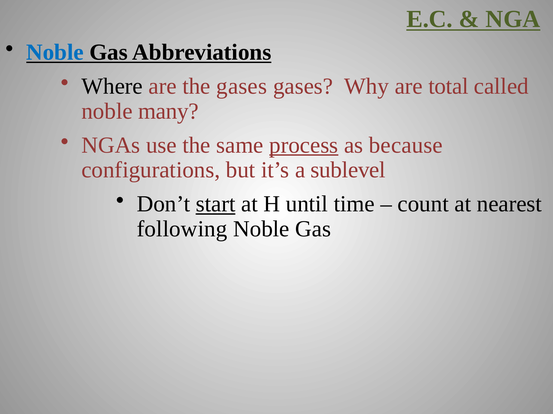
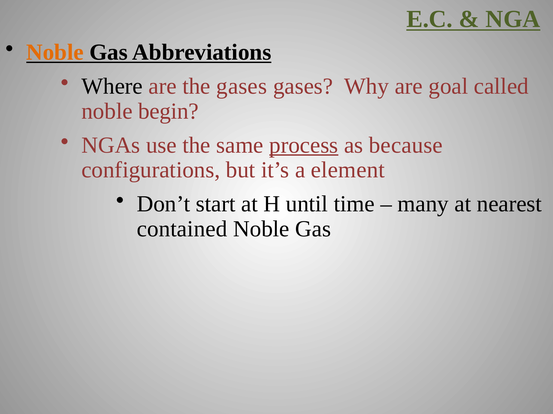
Noble at (55, 52) colour: blue -> orange
total: total -> goal
many: many -> begin
sublevel: sublevel -> element
start underline: present -> none
count: count -> many
following: following -> contained
